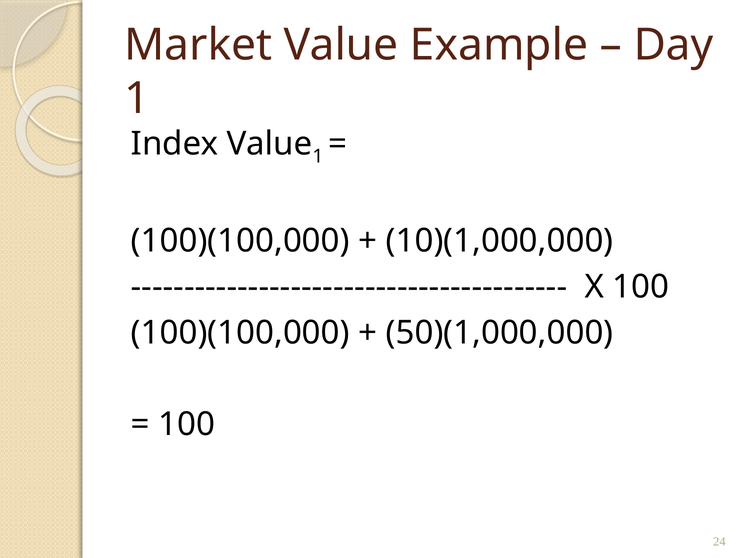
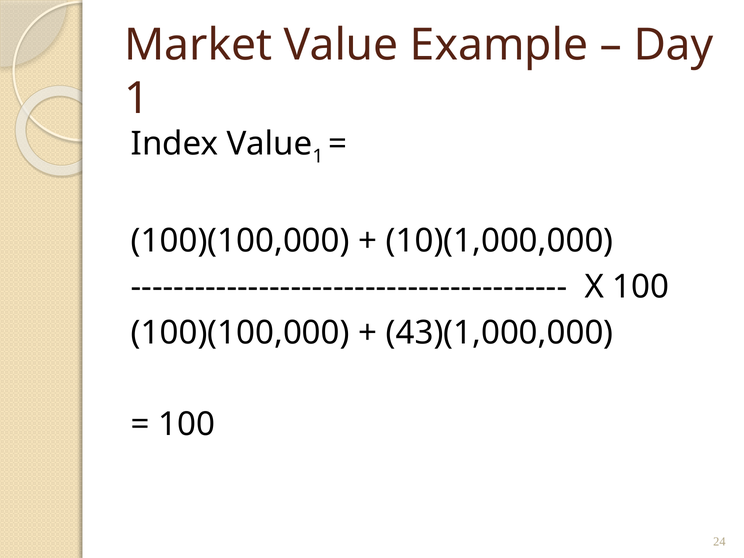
50)(1,000,000: 50)(1,000,000 -> 43)(1,000,000
